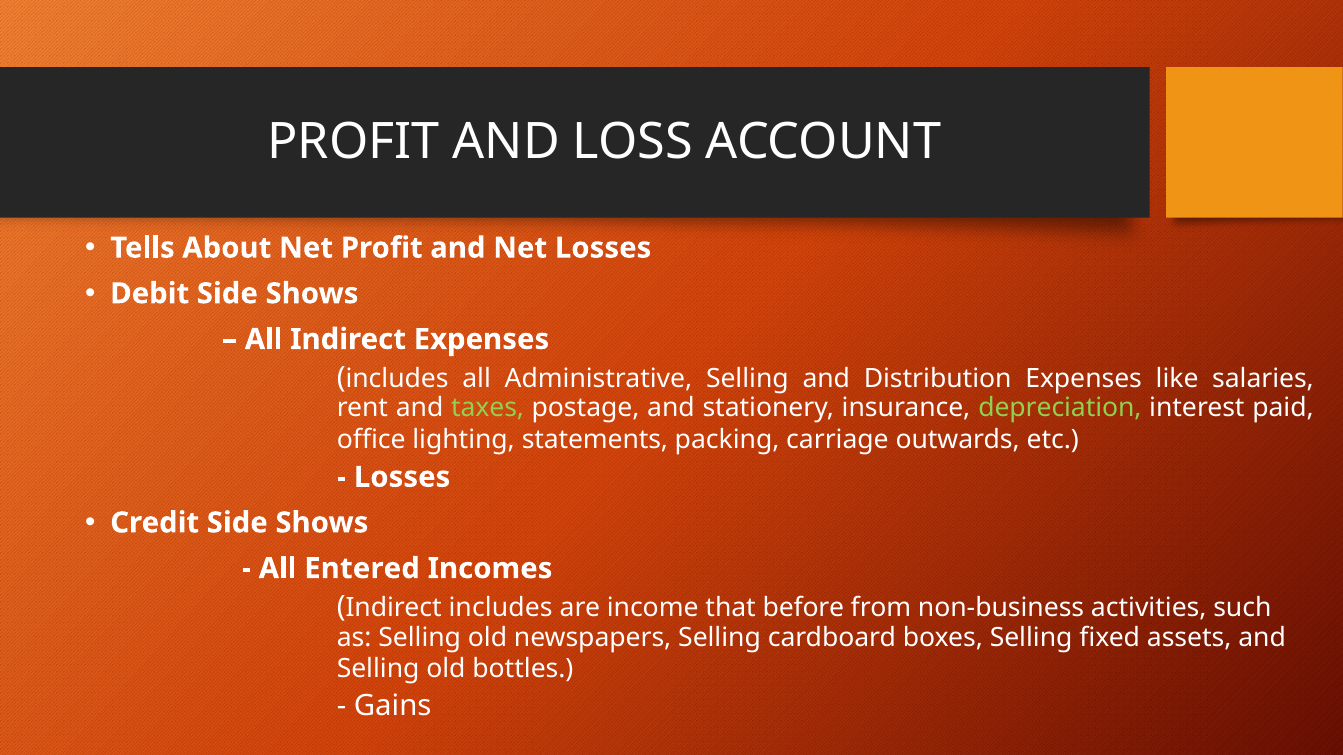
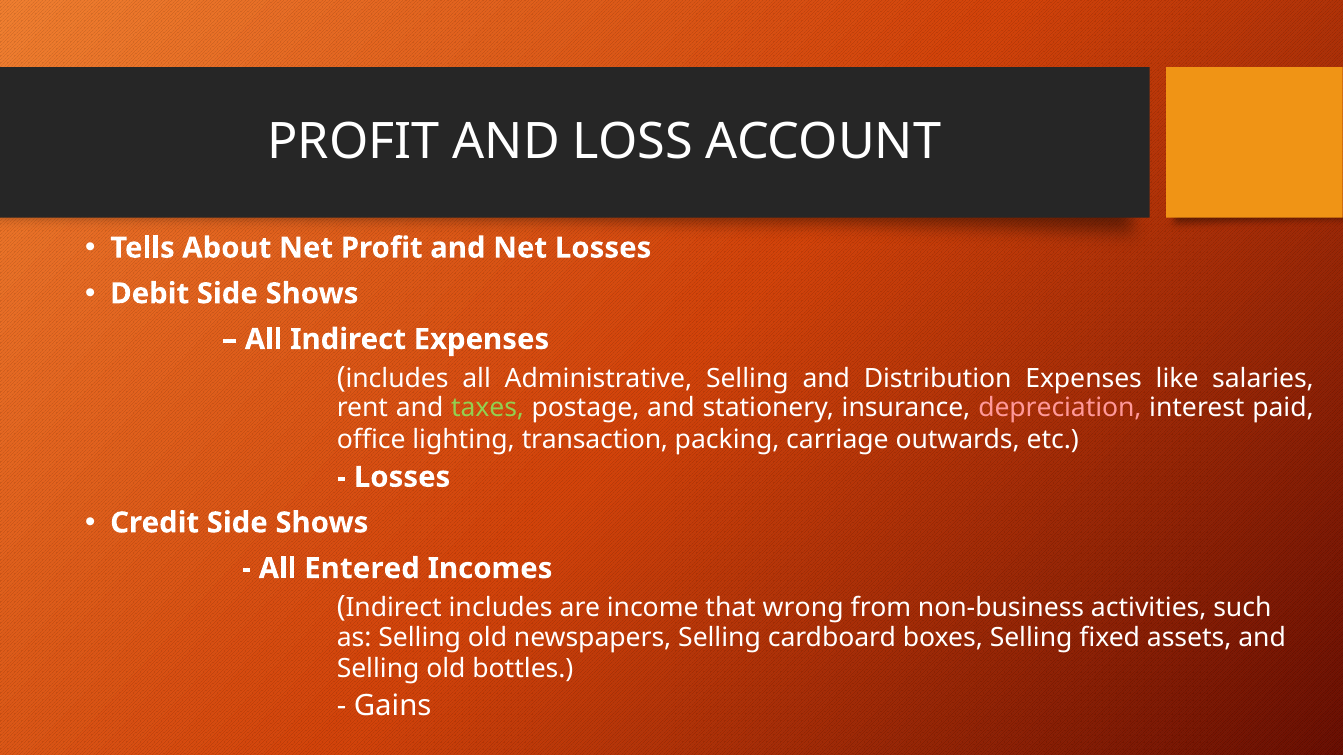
depreciation colour: light green -> pink
statements: statements -> transaction
before: before -> wrong
